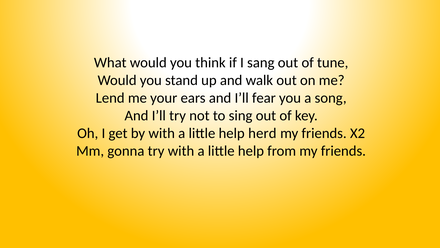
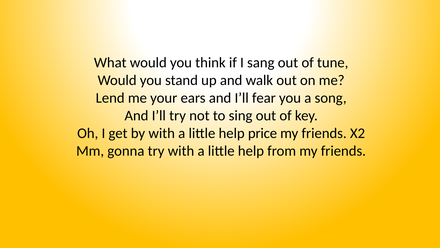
herd: herd -> price
